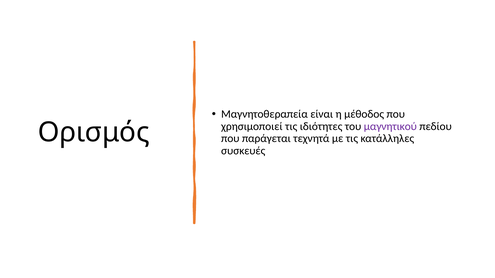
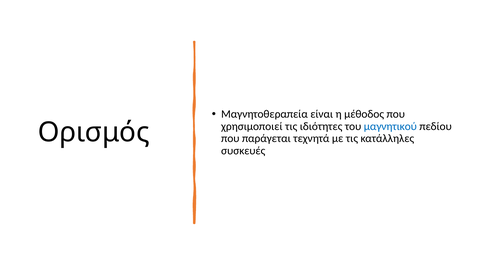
μαγνητικού colour: purple -> blue
